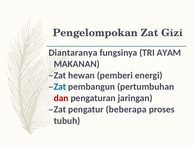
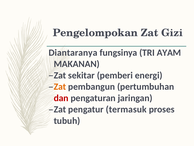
hewan: hewan -> sekitar
Zat at (60, 86) colour: blue -> orange
beberapa: beberapa -> termasuk
